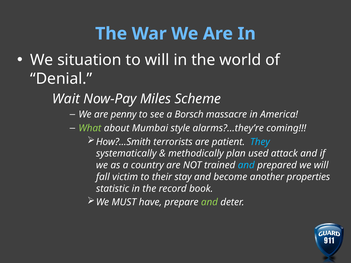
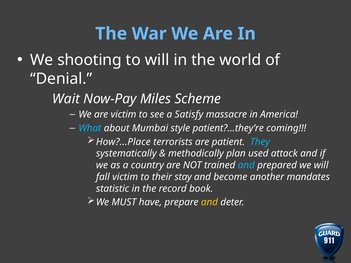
situation: situation -> shooting
are penny: penny -> victim
Borsch: Borsch -> Satisfy
What colour: light green -> light blue
alarms?...they’re: alarms?...they’re -> patient?...they’re
How?...Smith: How?...Smith -> How?...Place
properties: properties -> mandates
and at (209, 202) colour: light green -> yellow
